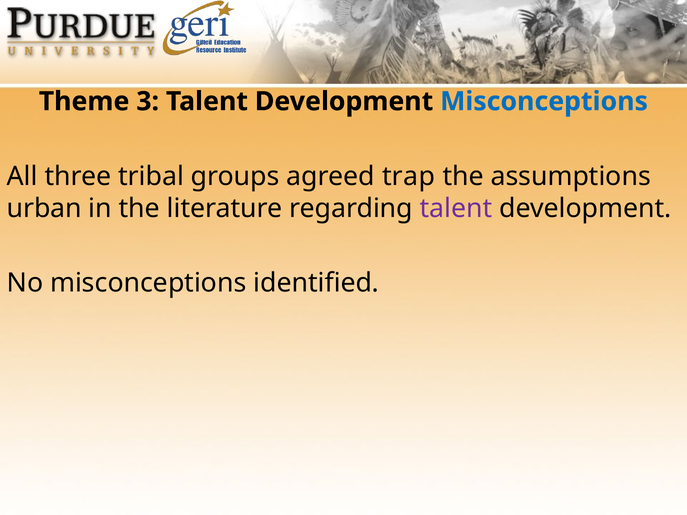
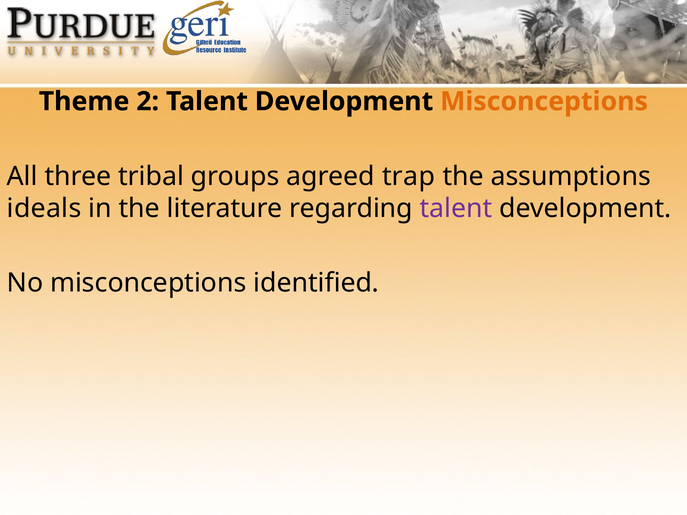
3: 3 -> 2
Misconceptions at (544, 101) colour: blue -> orange
urban: urban -> ideals
